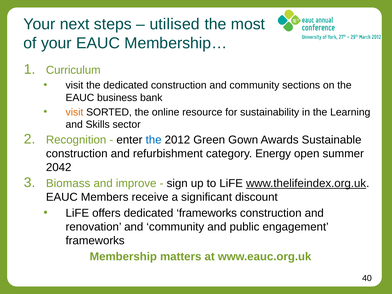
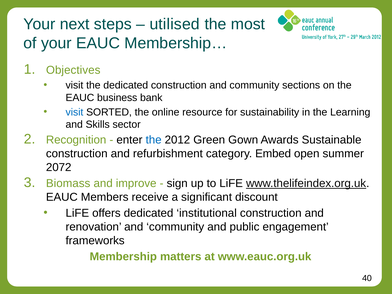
Curriculum: Curriculum -> Objectives
visit at (74, 112) colour: orange -> blue
Energy: Energy -> Embed
2042: 2042 -> 2072
dedicated frameworks: frameworks -> institutional
